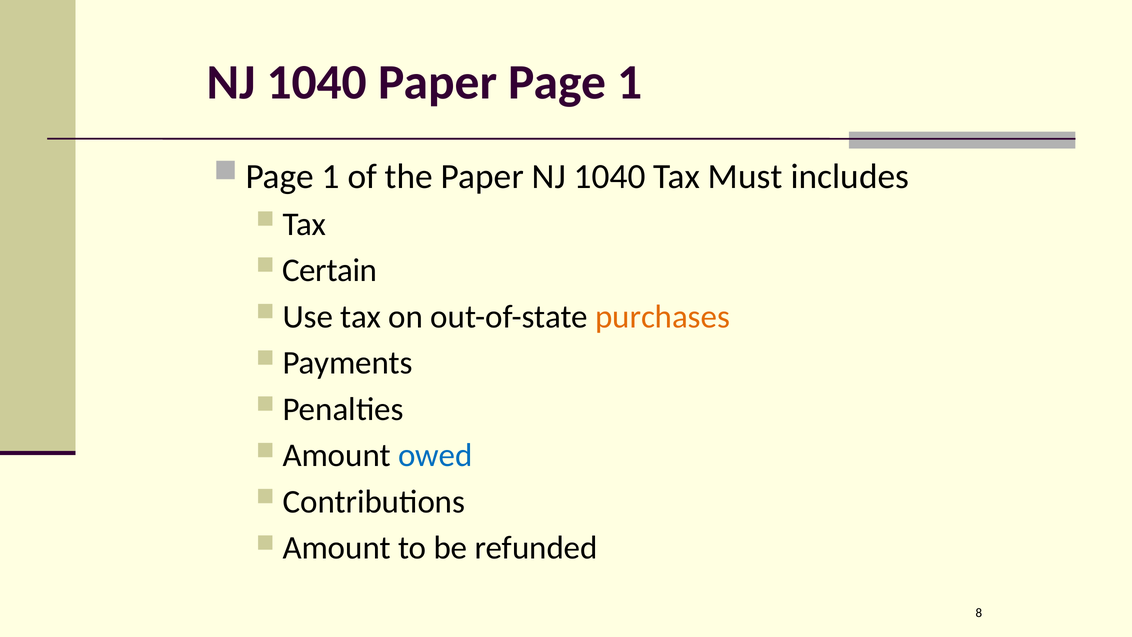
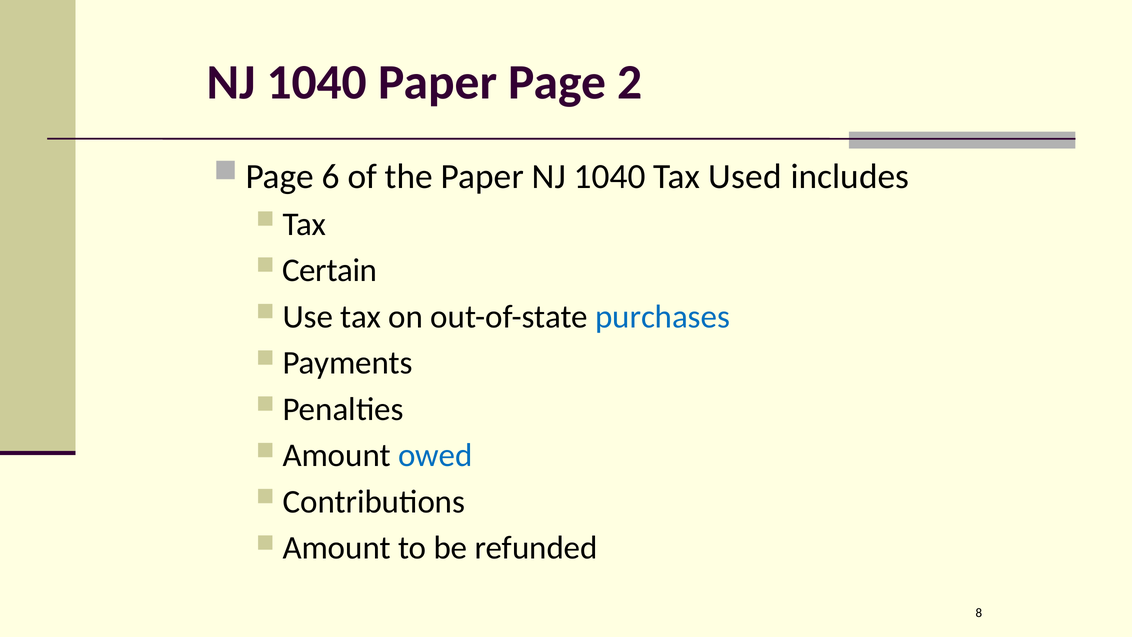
Paper Page 1: 1 -> 2
1 at (331, 177): 1 -> 6
Must: Must -> Used
purchases colour: orange -> blue
